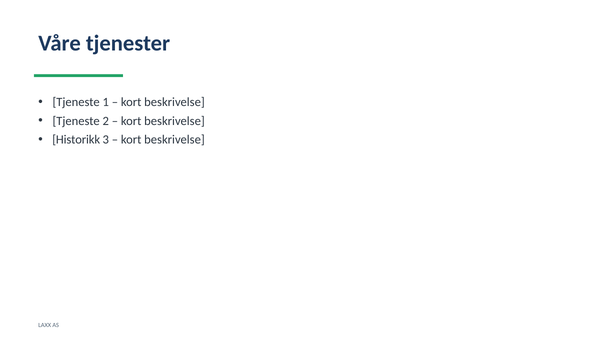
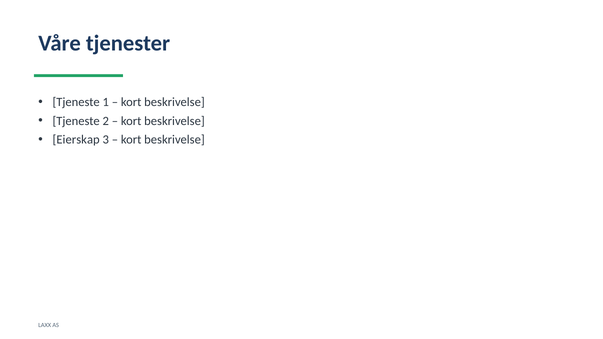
Historikk: Historikk -> Eierskap
